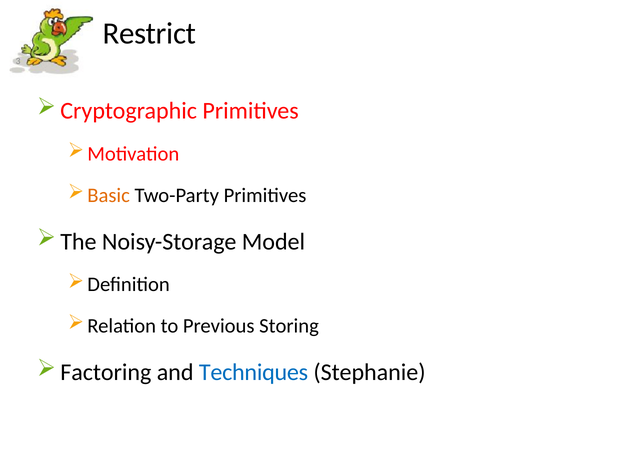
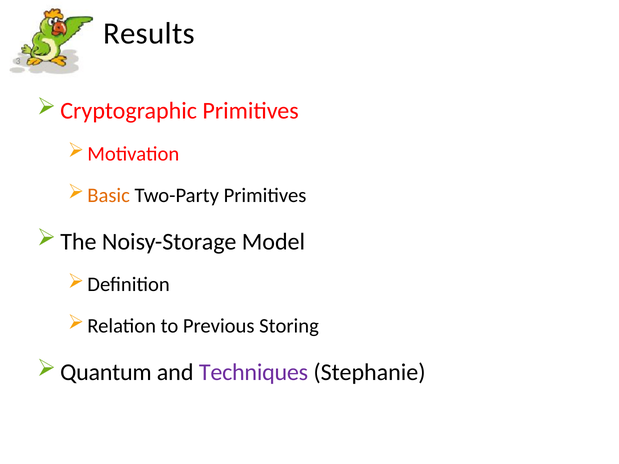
Restrict: Restrict -> Results
Factoring: Factoring -> Quantum
Techniques colour: blue -> purple
